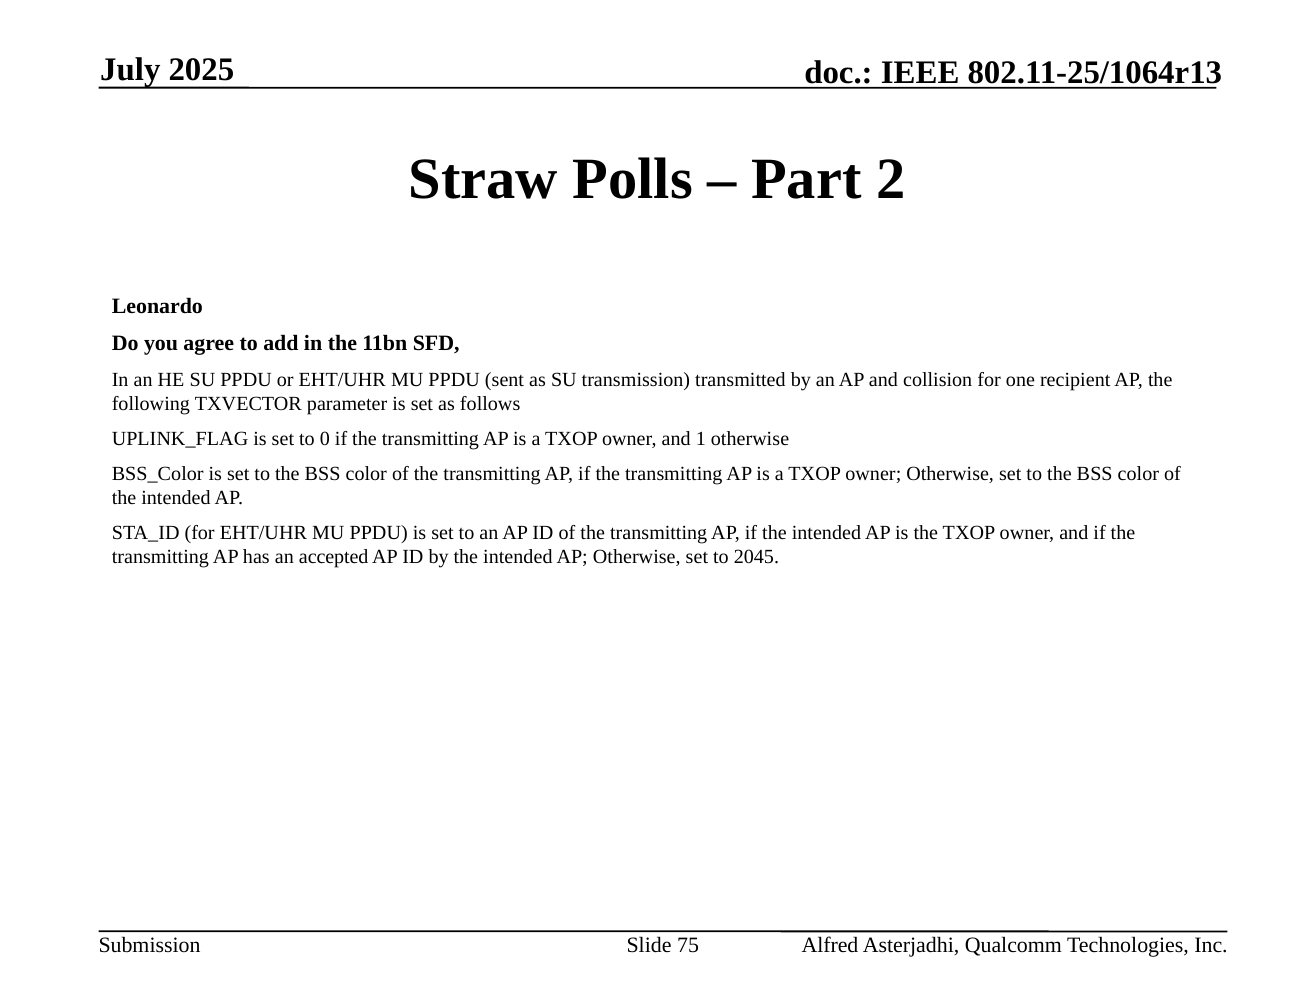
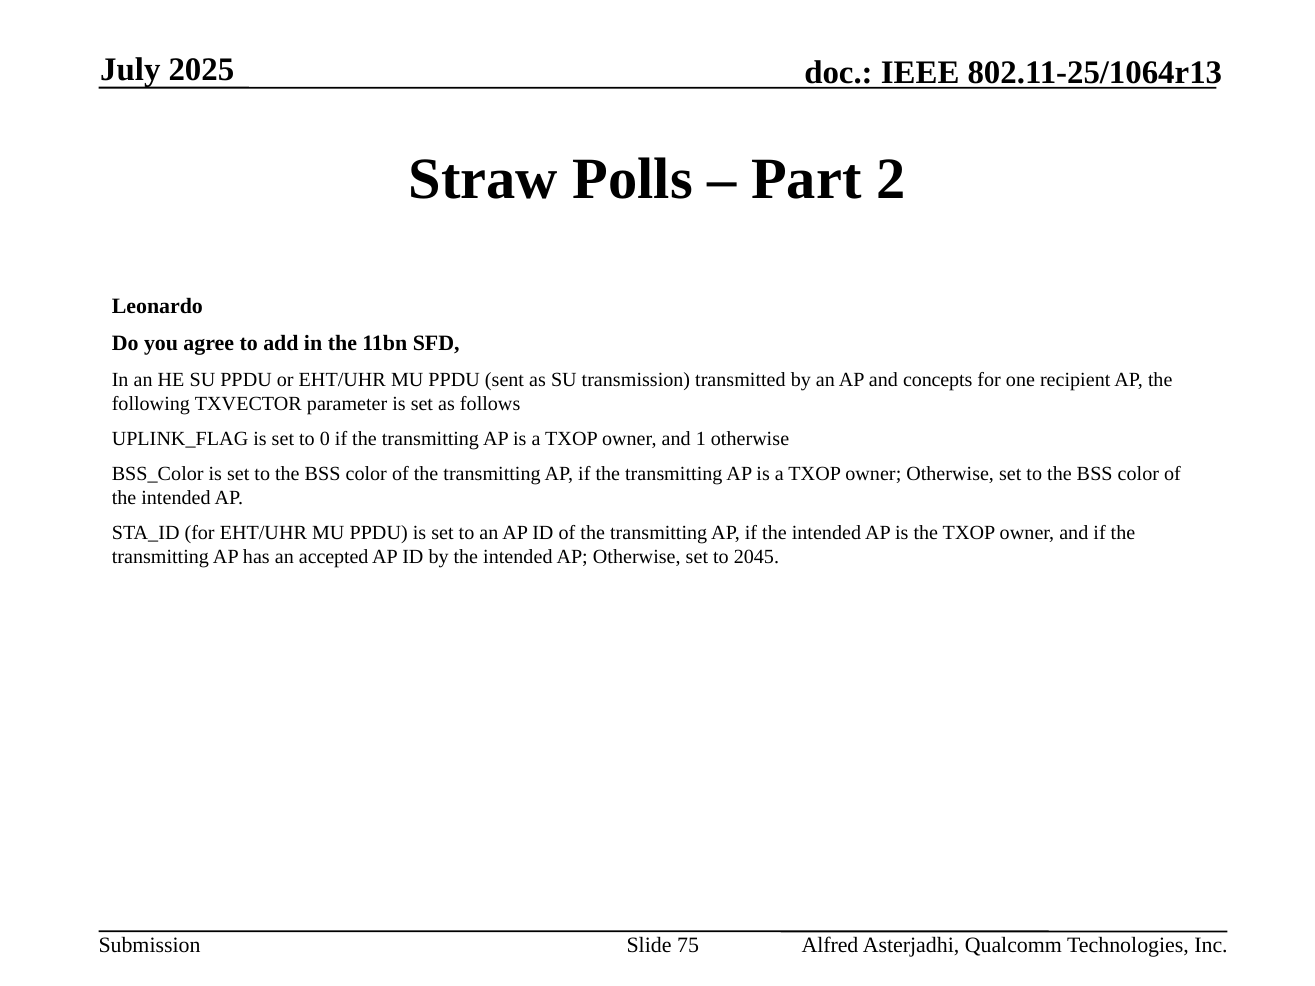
collision: collision -> concepts
